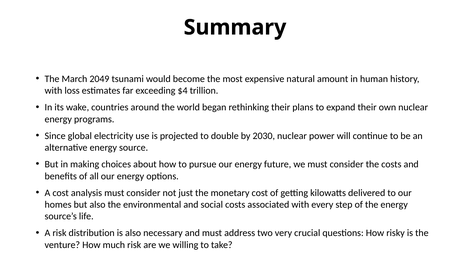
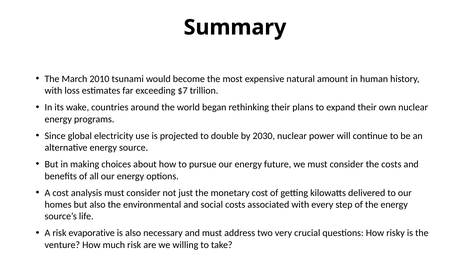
2049: 2049 -> 2010
$4: $4 -> $7
distribution: distribution -> evaporative
